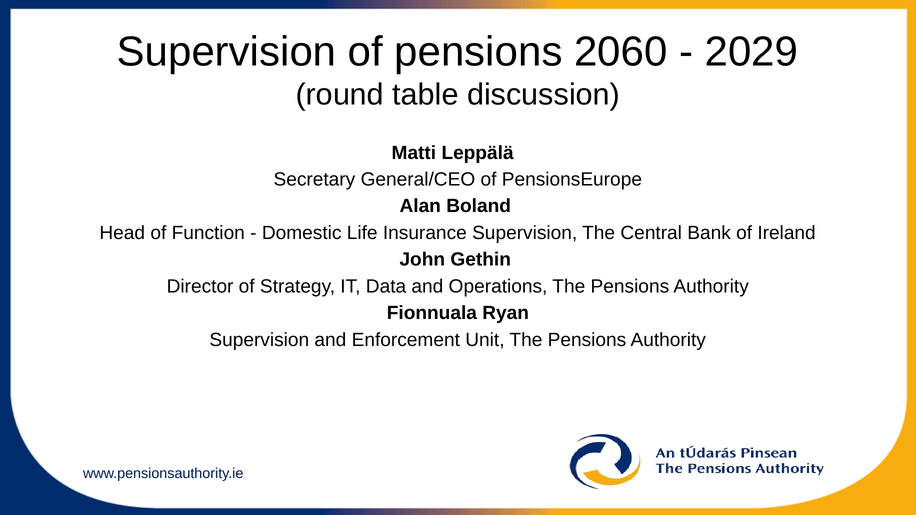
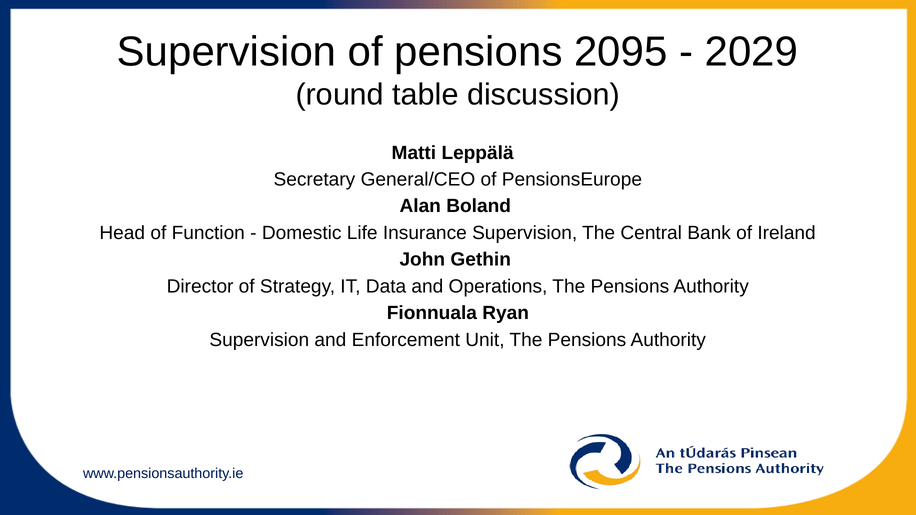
2060: 2060 -> 2095
